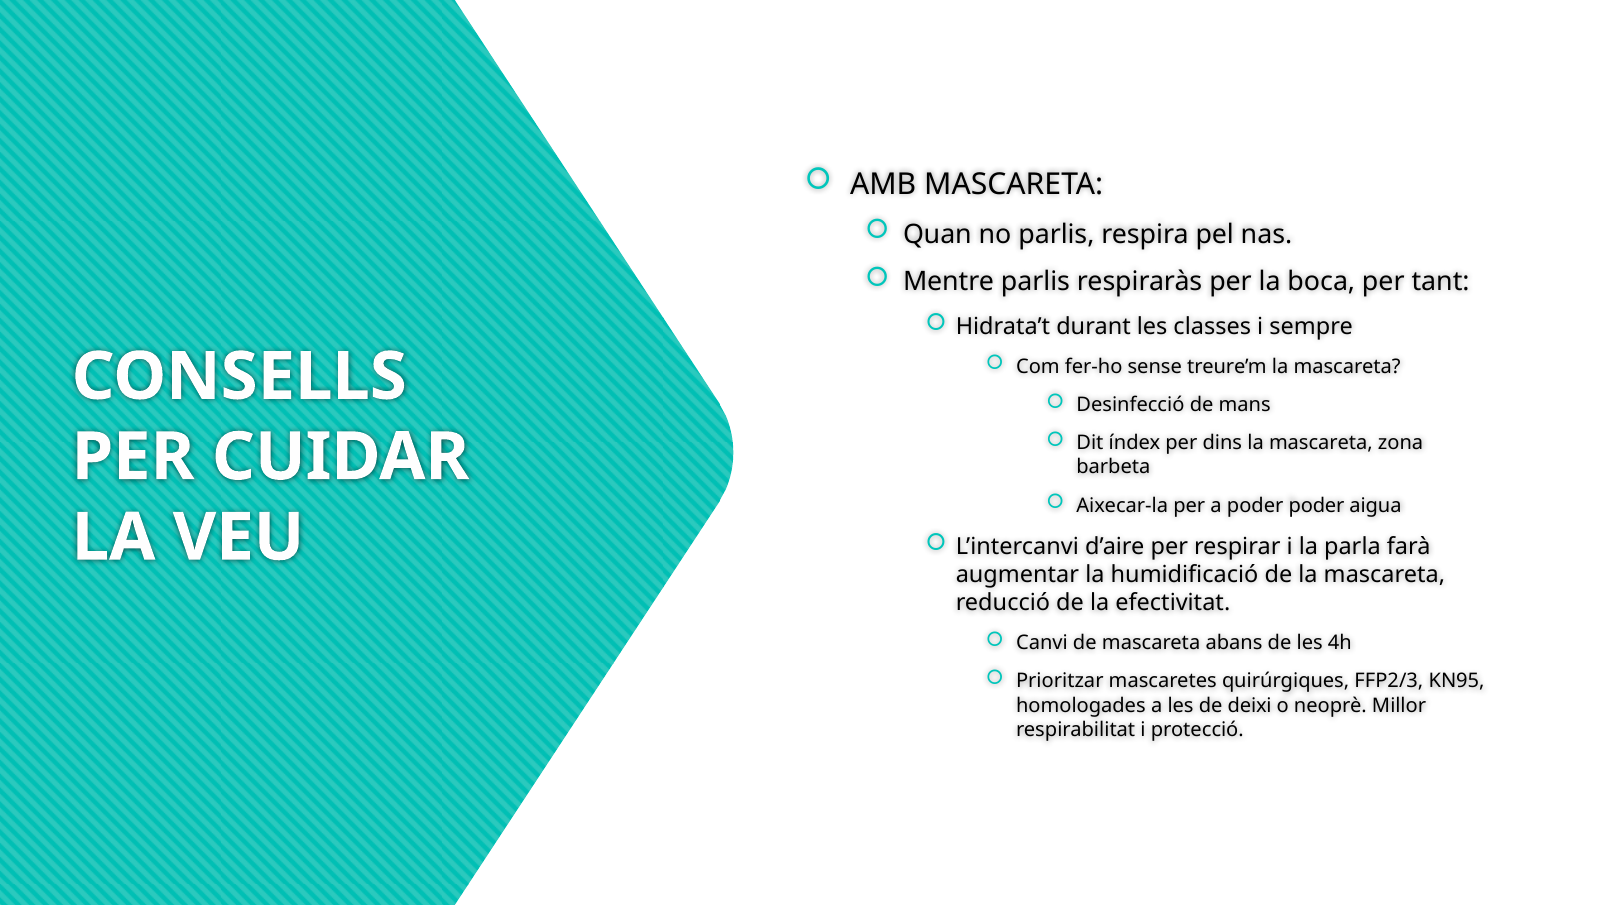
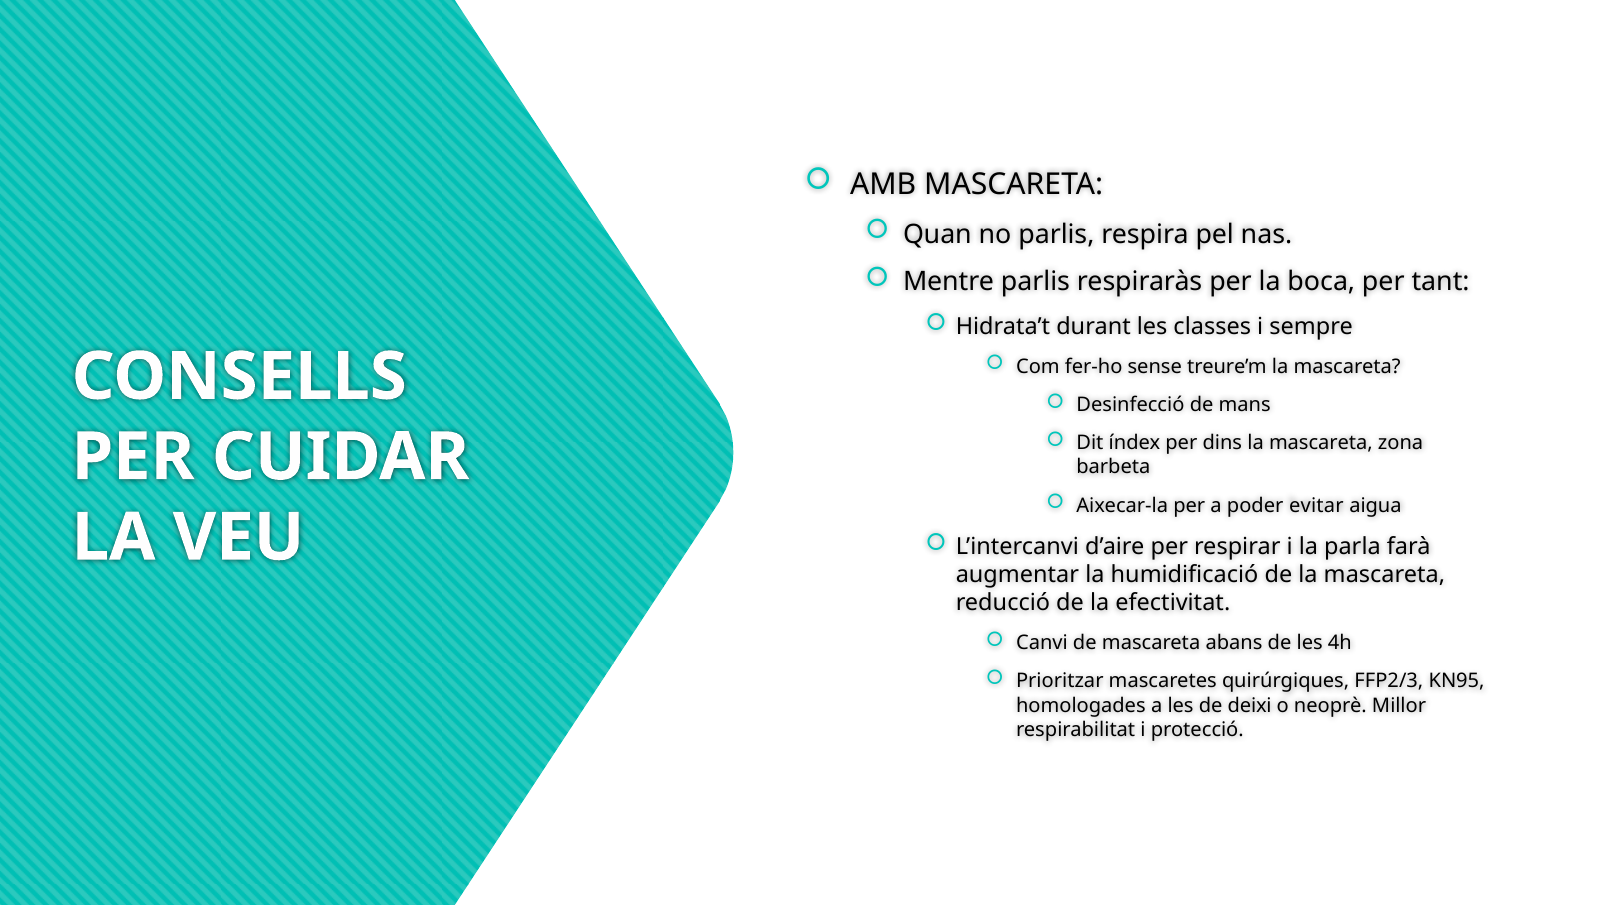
poder poder: poder -> evitar
